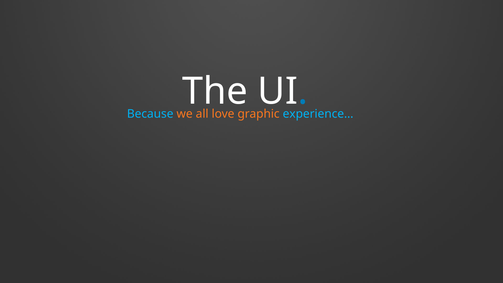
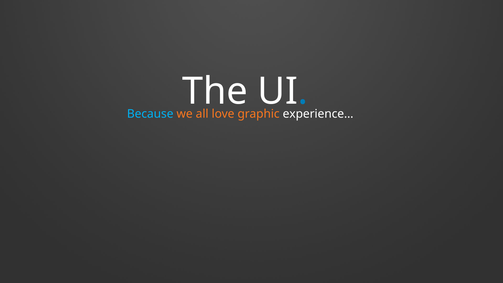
experience… colour: light blue -> white
